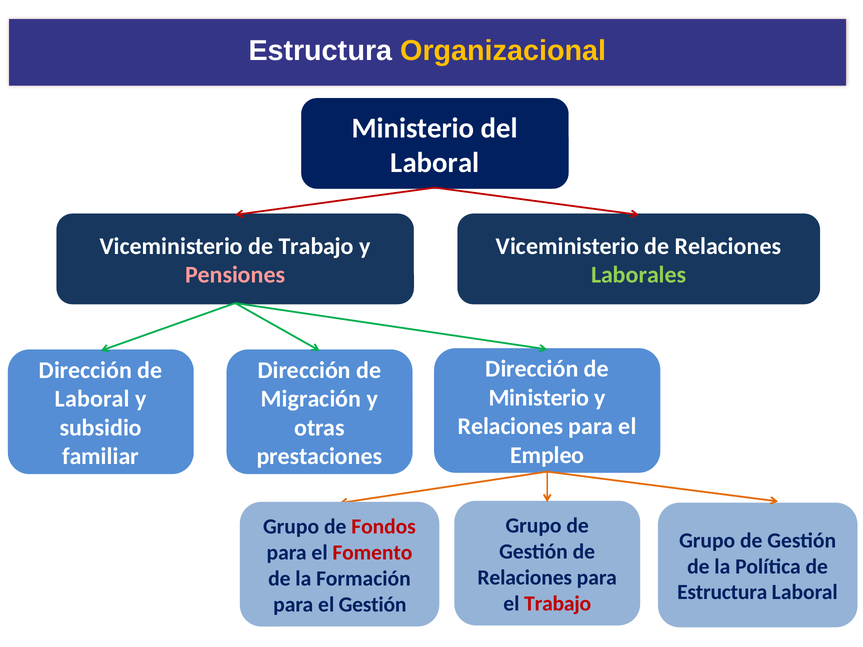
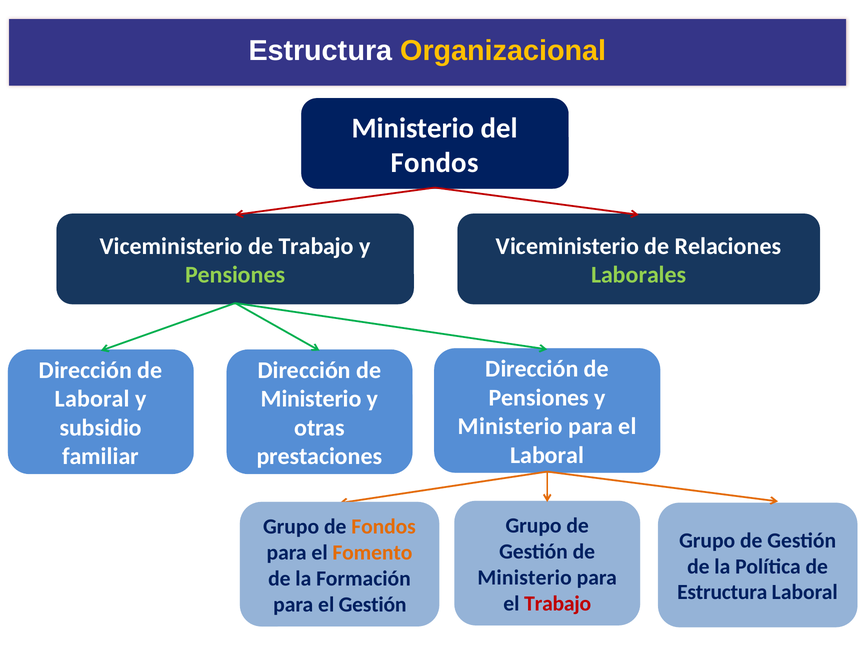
Laboral at (435, 163): Laboral -> Fondos
Pensiones at (235, 275) colour: pink -> light green
Ministerio at (539, 398): Ministerio -> Pensiones
Migración at (311, 399): Migración -> Ministerio
Relaciones at (510, 427): Relaciones -> Ministerio
Empleo at (547, 455): Empleo -> Laboral
Fondos at (384, 527) colour: red -> orange
Fomento colour: red -> orange
Relaciones at (525, 578): Relaciones -> Ministerio
